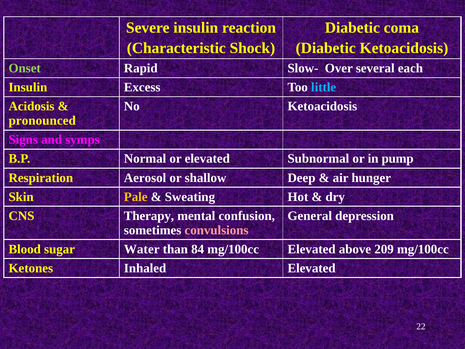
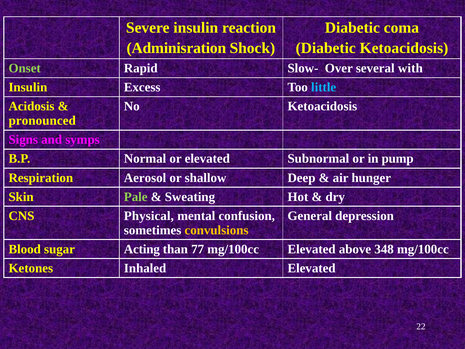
Characteristic: Characteristic -> Adminisration
each: each -> with
Pale colour: yellow -> light green
Therapy: Therapy -> Physical
convulsions colour: pink -> yellow
Water: Water -> Acting
84: 84 -> 77
209: 209 -> 348
